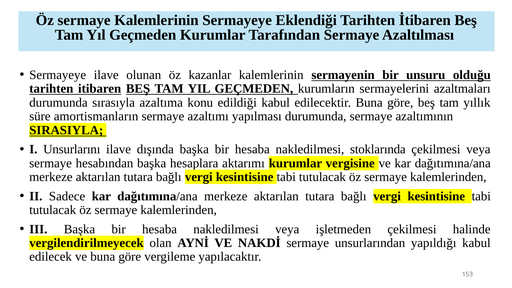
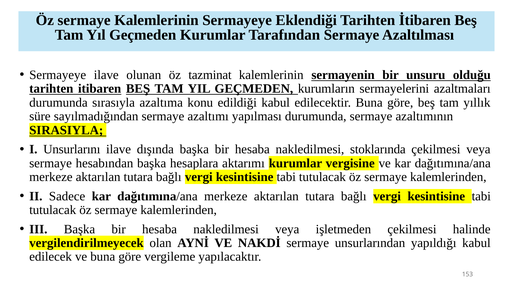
kazanlar: kazanlar -> tazminat
amortismanların: amortismanların -> sayılmadığından
